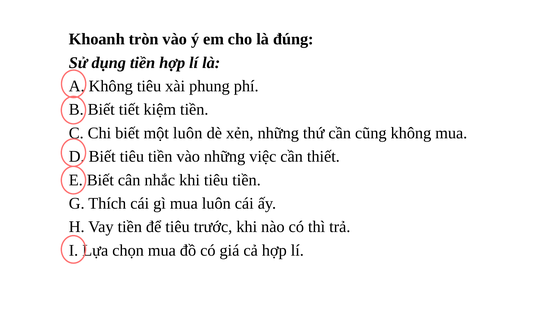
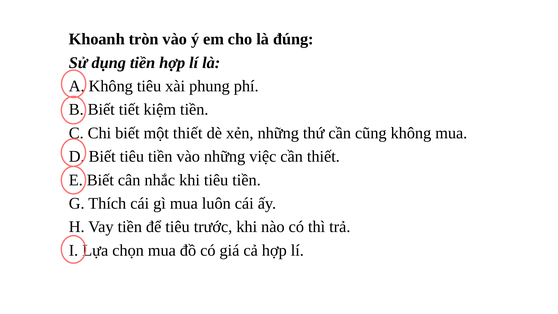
một luôn: luôn -> thiết
